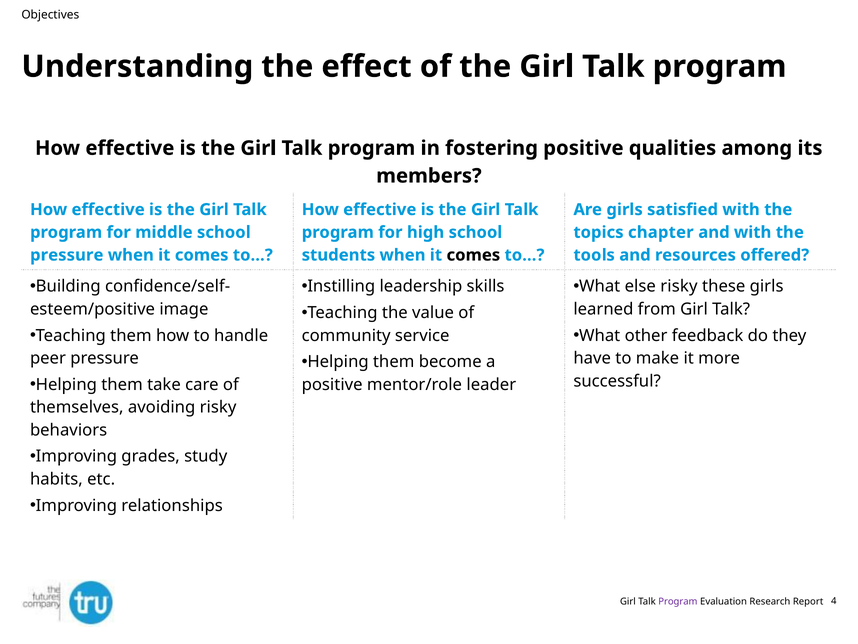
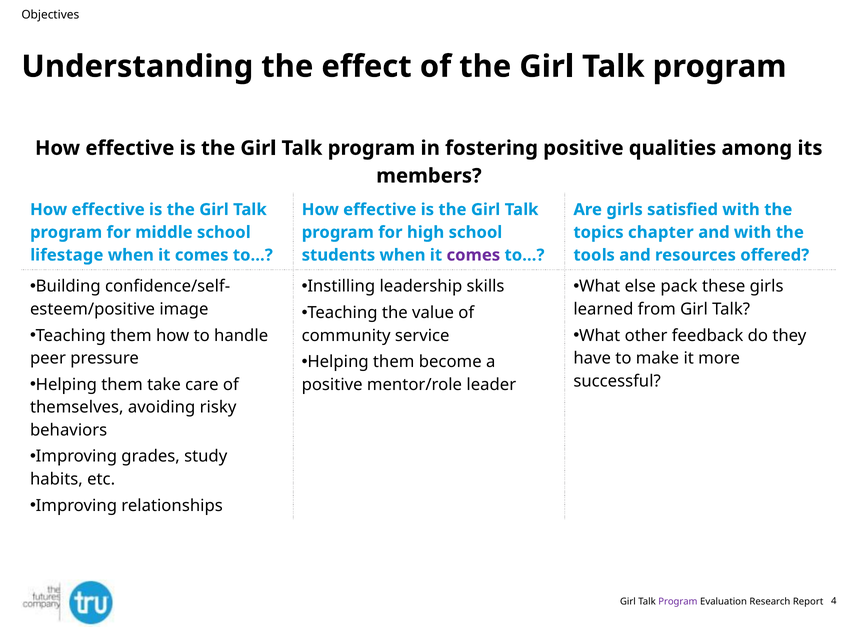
pressure at (67, 255): pressure -> lifestage
comes at (473, 255) colour: black -> purple
else risky: risky -> pack
